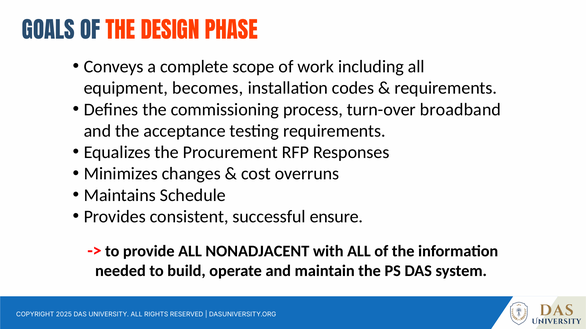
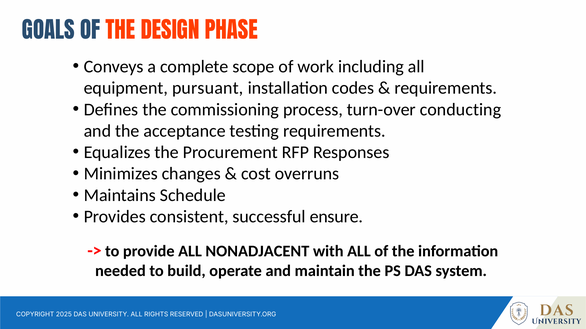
becomes: becomes -> pursuant
broadband: broadband -> conducting
